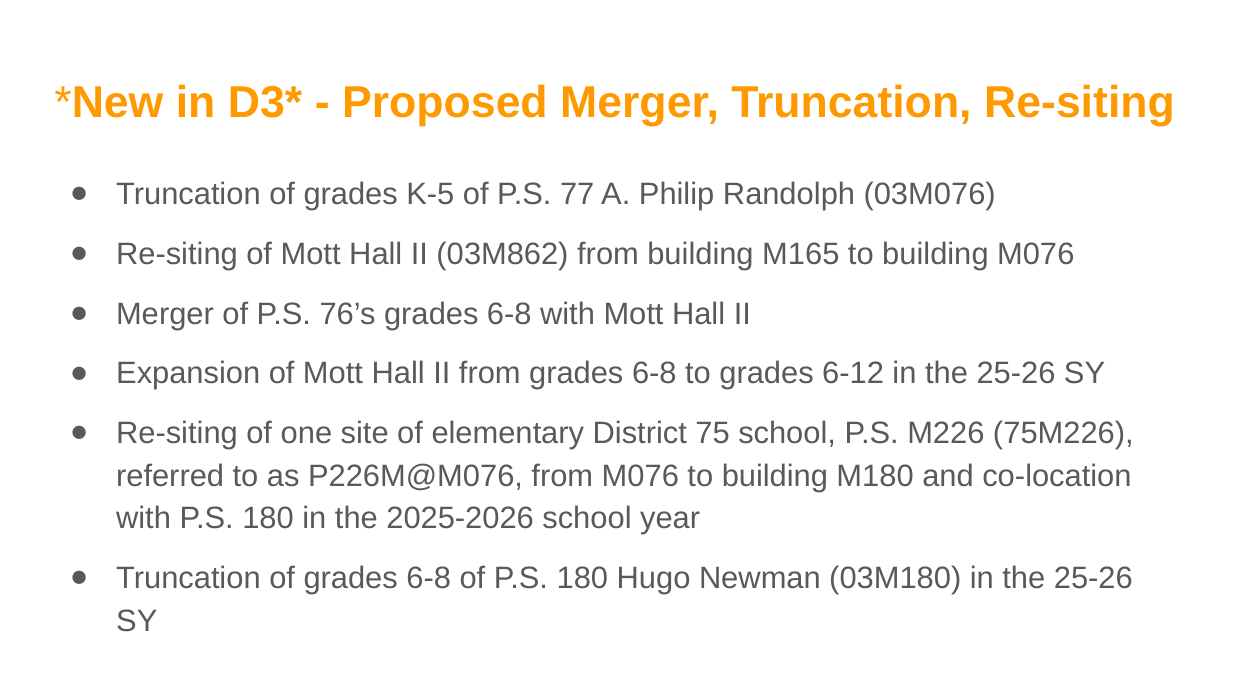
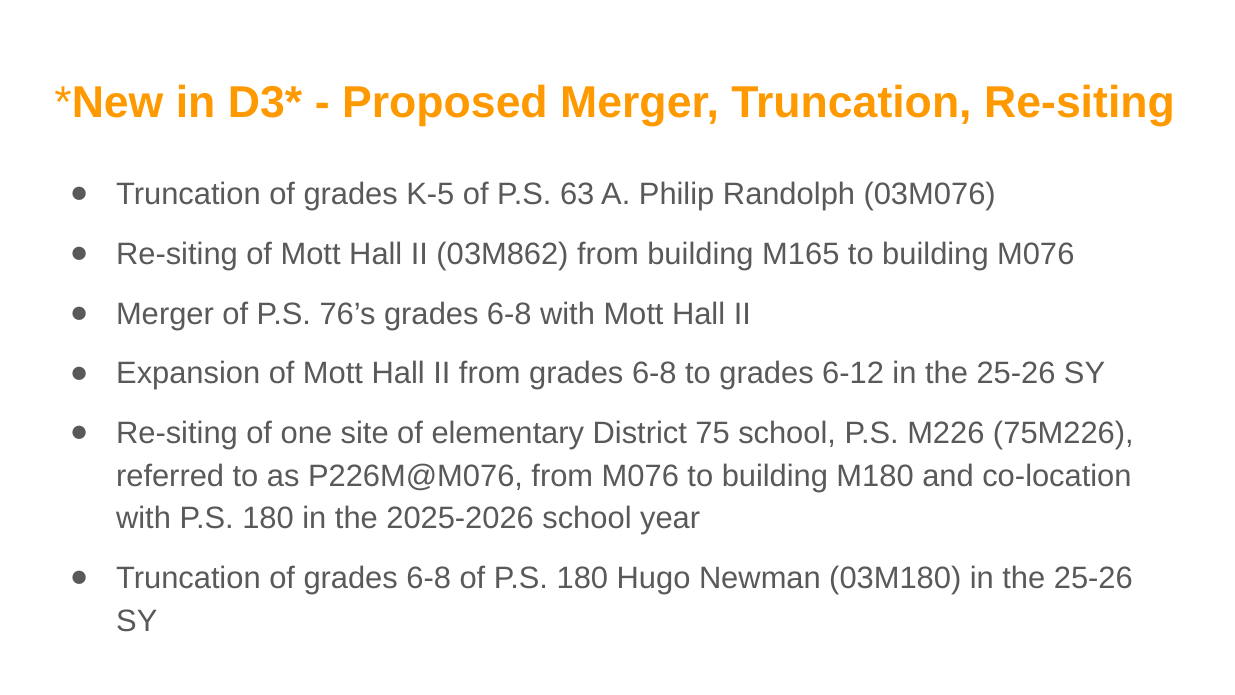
77: 77 -> 63
